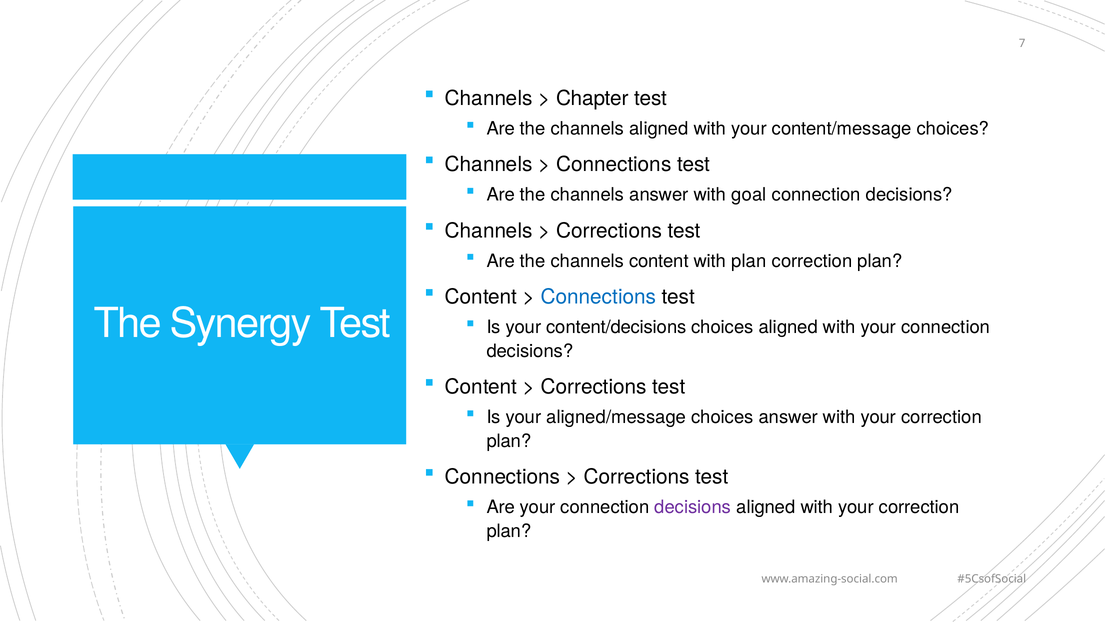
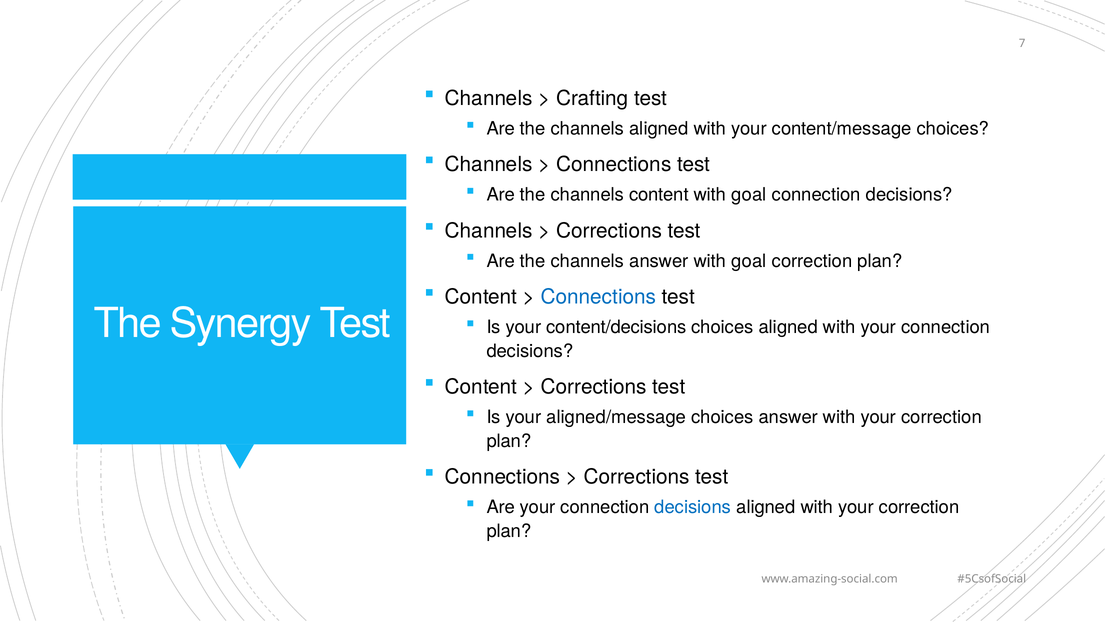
Chapter: Chapter -> Crafting
channels answer: answer -> content
channels content: content -> answer
plan at (749, 261): plan -> goal
decisions at (693, 508) colour: purple -> blue
